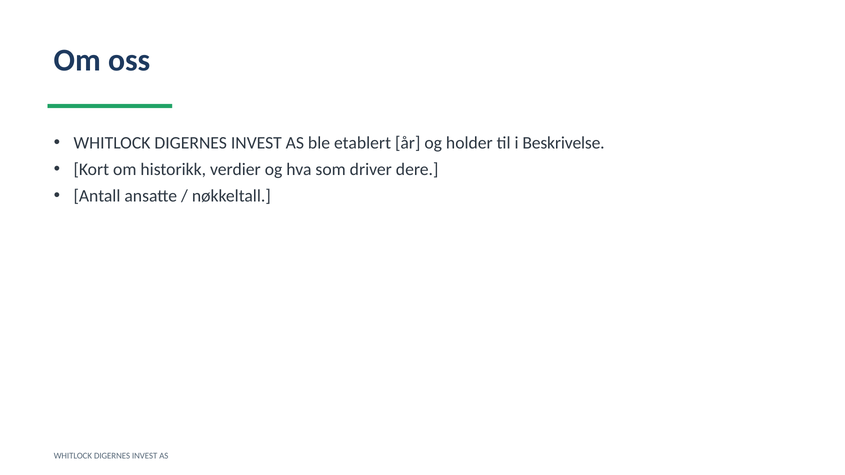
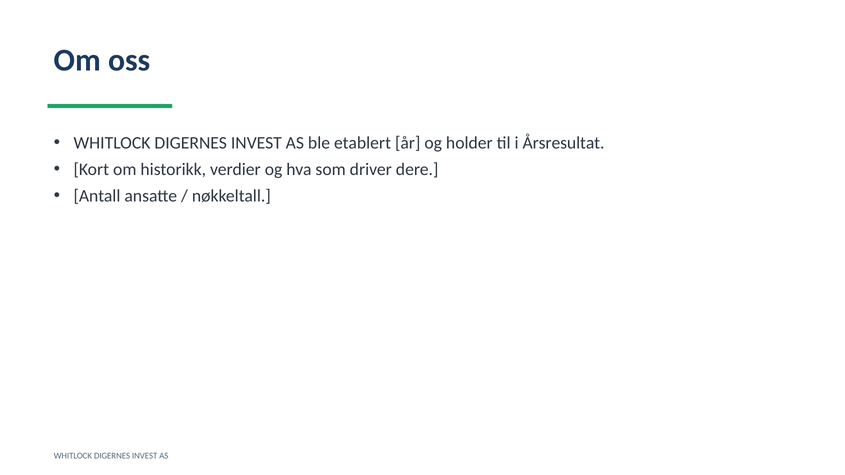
Beskrivelse: Beskrivelse -> Årsresultat
